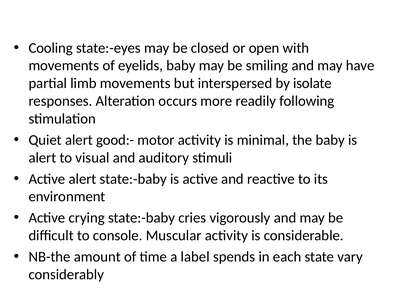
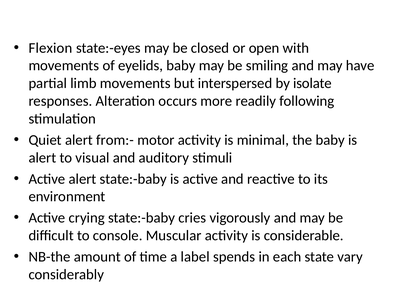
Cooling: Cooling -> Flexion
good:-: good:- -> from:-
